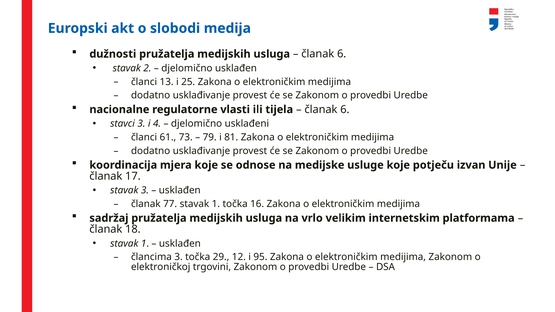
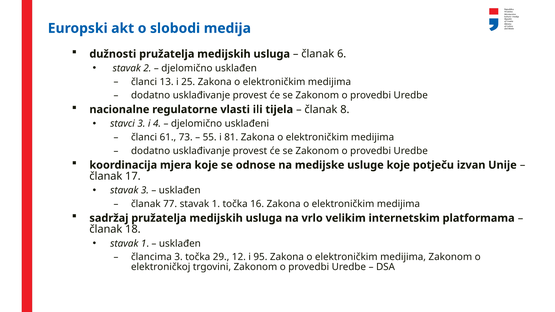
6 at (345, 110): 6 -> 8
79: 79 -> 55
